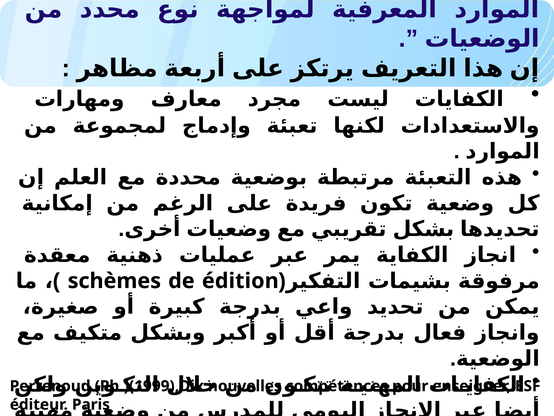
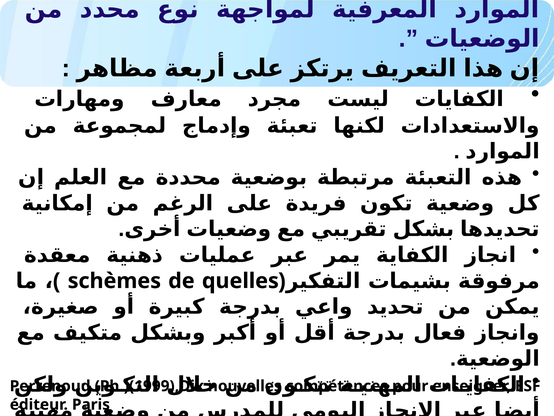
édition: édition -> quelles
